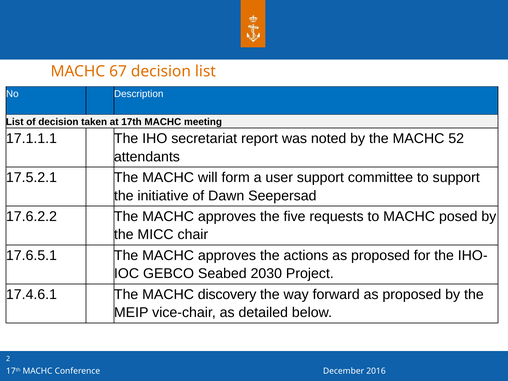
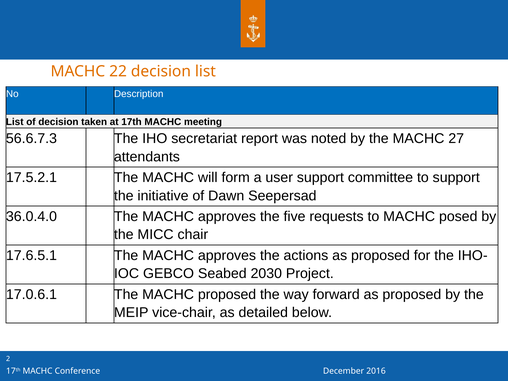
67: 67 -> 22
17.1.1.1: 17.1.1.1 -> 56.6.7.3
52: 52 -> 27
17.6.2.2: 17.6.2.2 -> 36.0.4.0
17.4.6.1: 17.4.6.1 -> 17.0.6.1
MACHC discovery: discovery -> proposed
